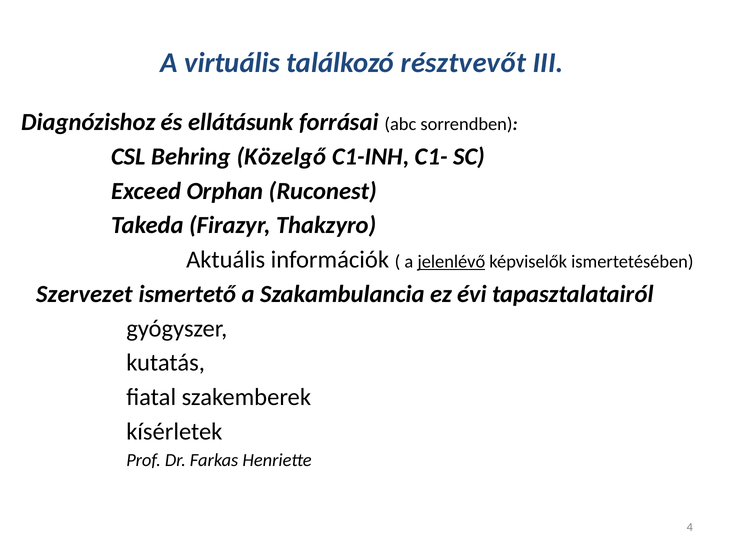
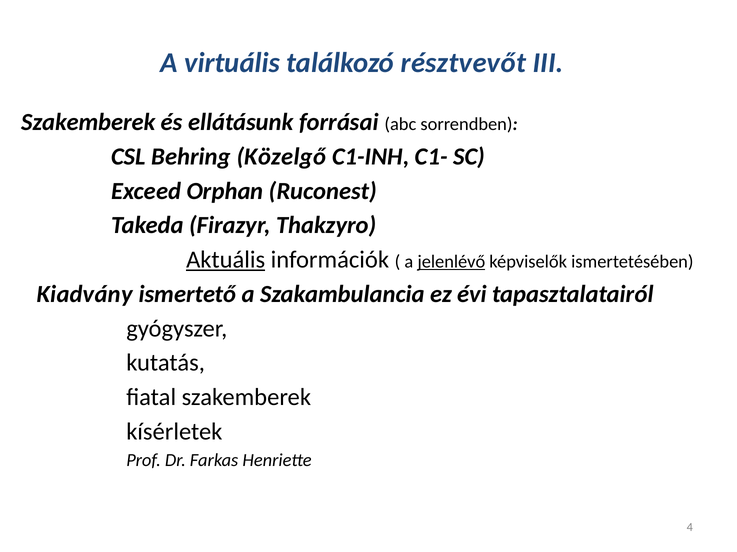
Diagnózishoz at (88, 123): Diagnózishoz -> Szakemberek
Aktuális at (226, 260) underline: none -> present
Szervezet: Szervezet -> Kiadvány
